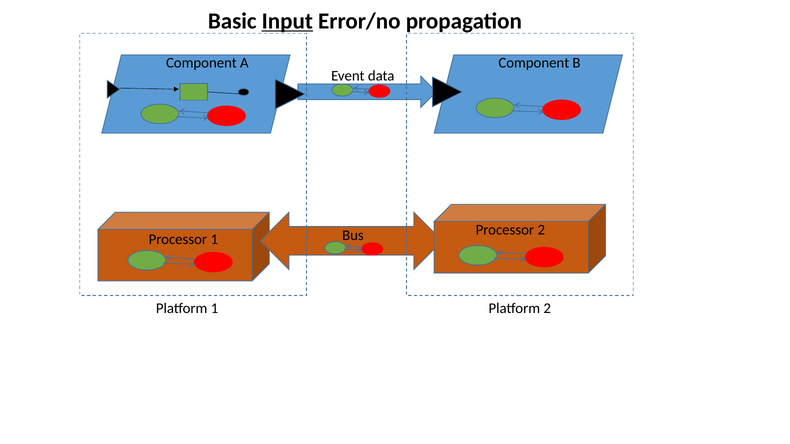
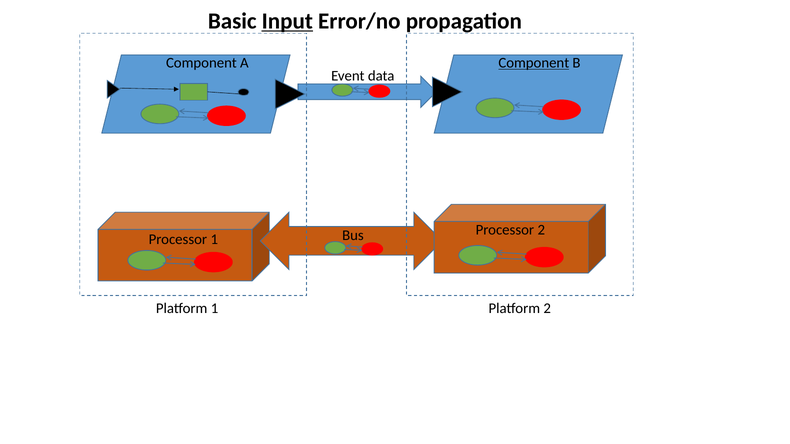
Component at (534, 63) underline: none -> present
